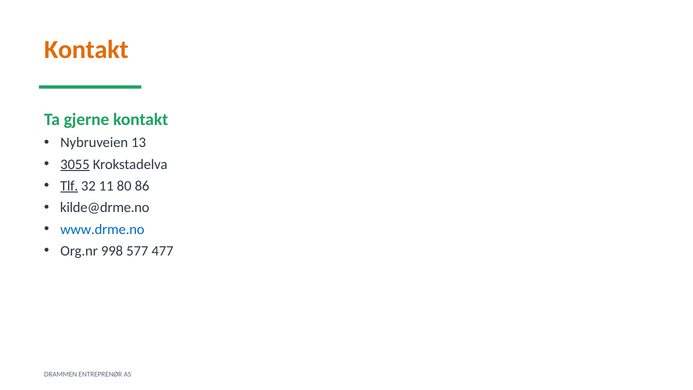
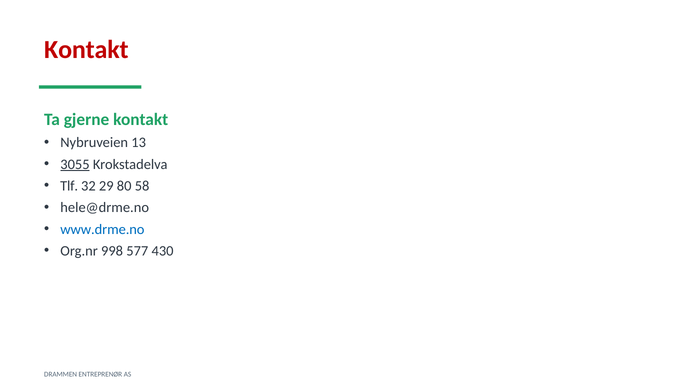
Kontakt at (86, 49) colour: orange -> red
Tlf underline: present -> none
11: 11 -> 29
86: 86 -> 58
kilde@drme.no: kilde@drme.no -> hele@drme.no
477: 477 -> 430
